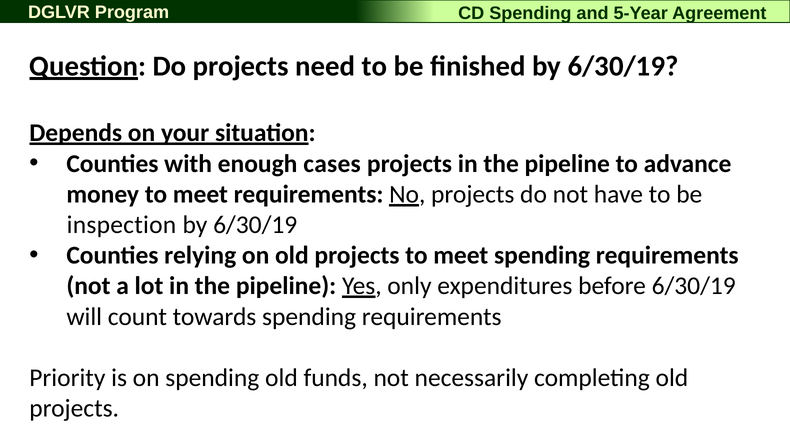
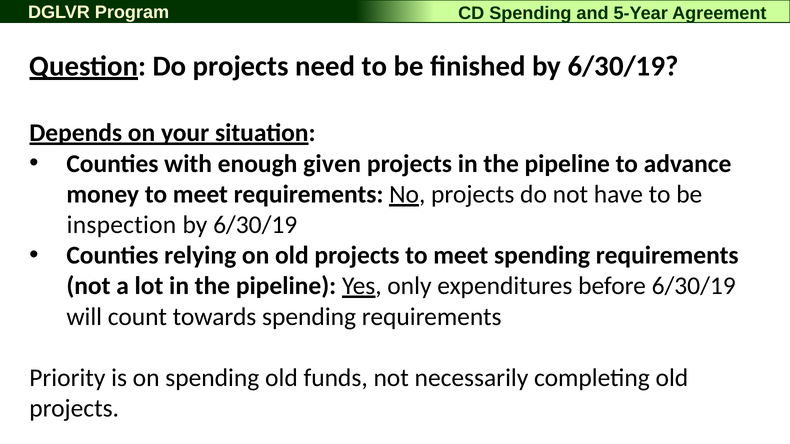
cases: cases -> given
